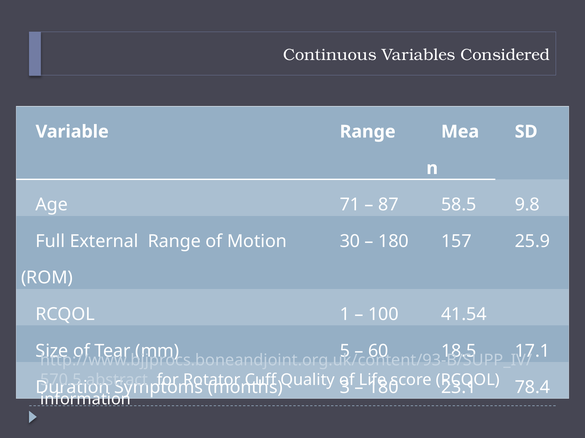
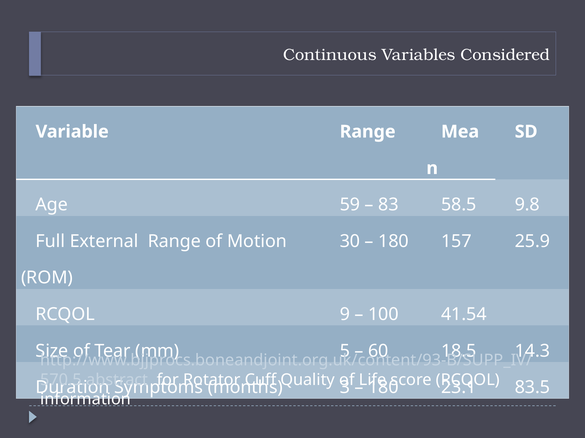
71: 71 -> 59
87: 87 -> 83
1: 1 -> 9
17.1: 17.1 -> 14.3
78.4: 78.4 -> 83.5
